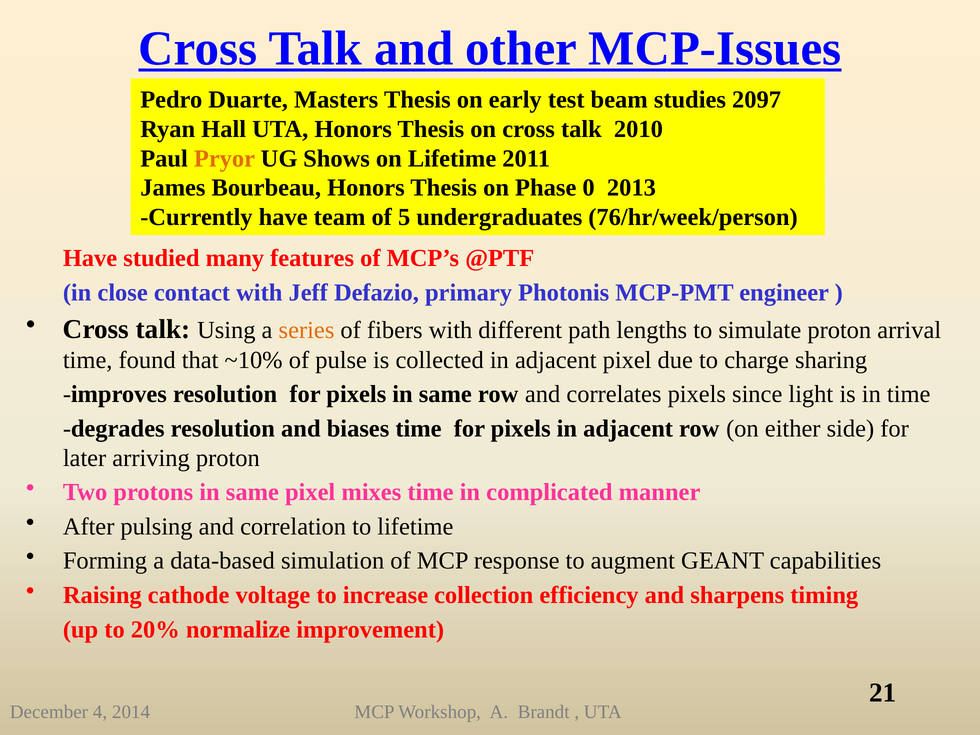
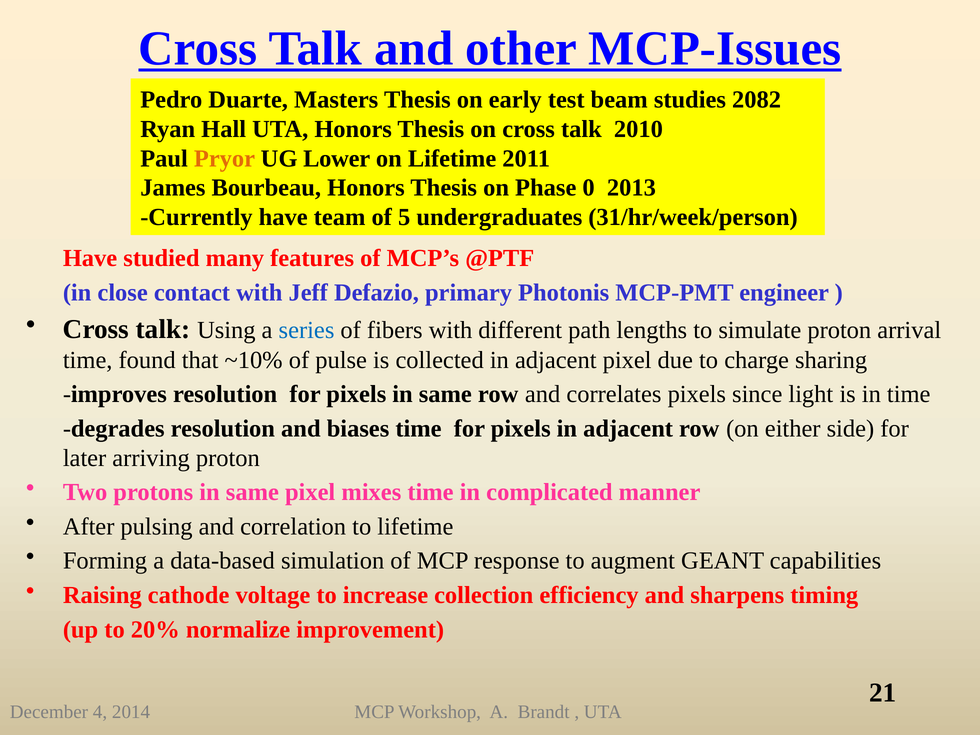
2097: 2097 -> 2082
Shows: Shows -> Lower
76/hr/week/person: 76/hr/week/person -> 31/hr/week/person
series colour: orange -> blue
